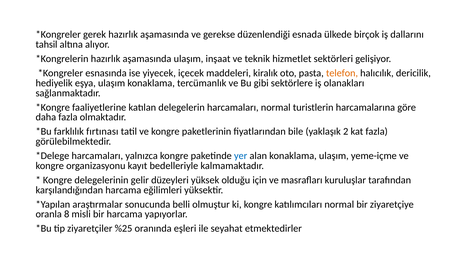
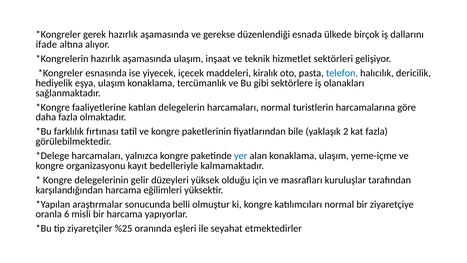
tahsil: tahsil -> ifade
telefon colour: orange -> blue
8: 8 -> 6
